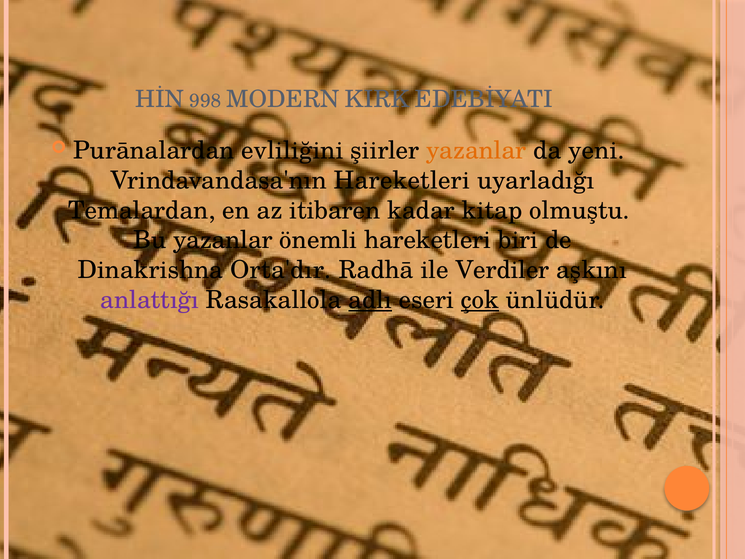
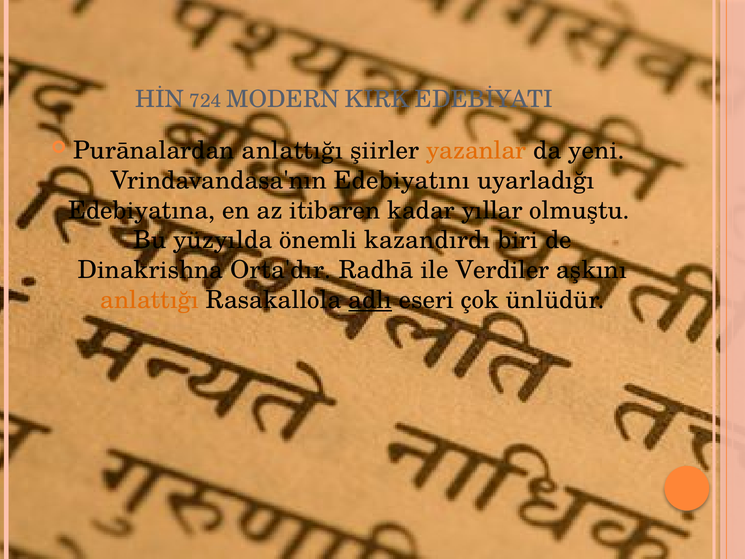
998: 998 -> 724
Purānalardan evliliğini: evliliğini -> anlattığı
Vrindavandasa'nın Hareketleri: Hareketleri -> Edebiyatını
Temalardan: Temalardan -> Edebiyatına
kitap: kitap -> yıllar
Bu yazanlar: yazanlar -> yüzyılda
önemli hareketleri: hareketleri -> kazandırdı
anlattığı at (150, 300) colour: purple -> orange
çok underline: present -> none
